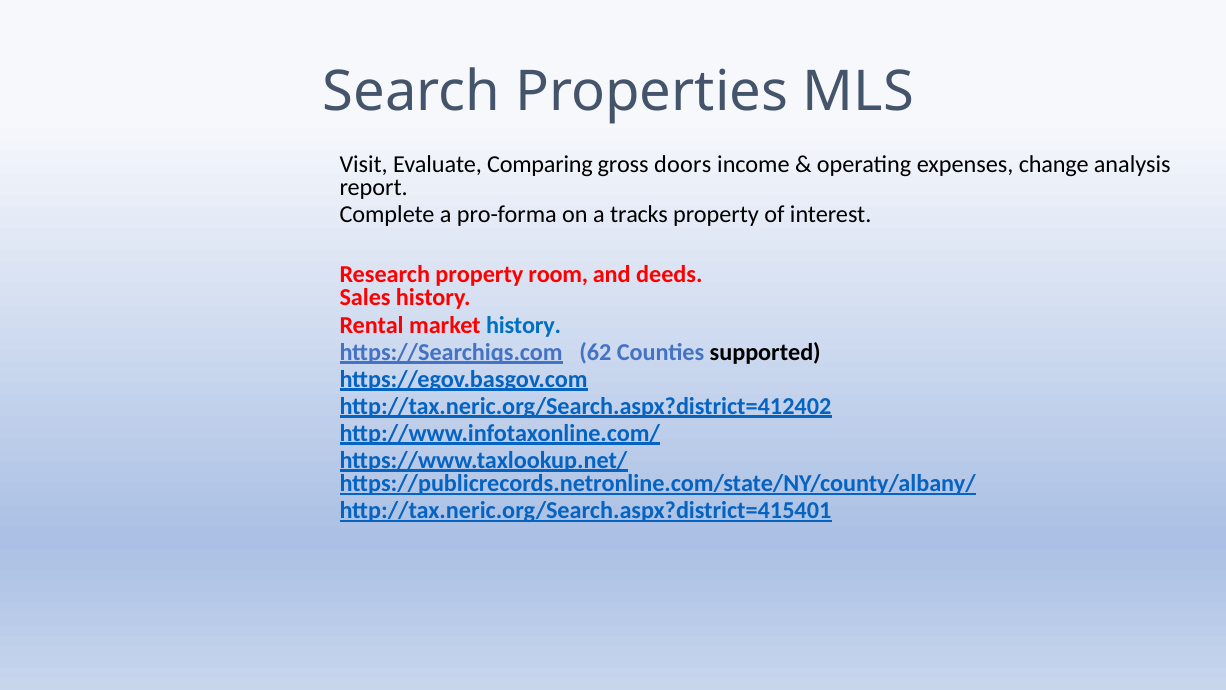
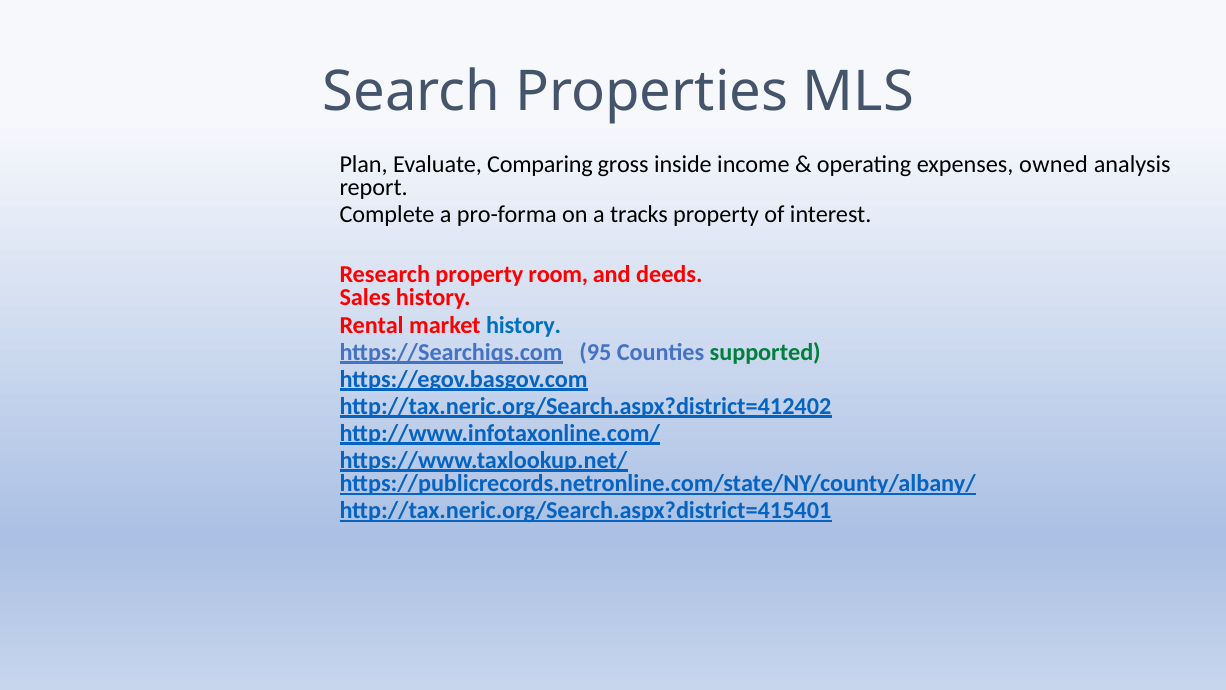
Visit: Visit -> Plan
doors: doors -> inside
change: change -> owned
62: 62 -> 95
supported colour: black -> green
